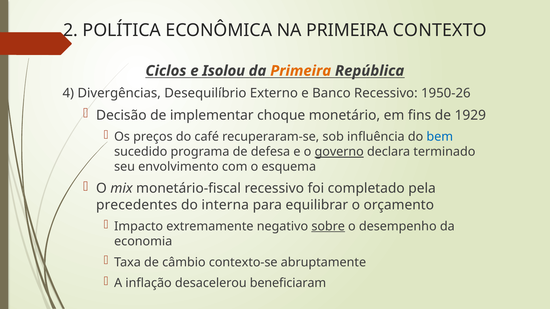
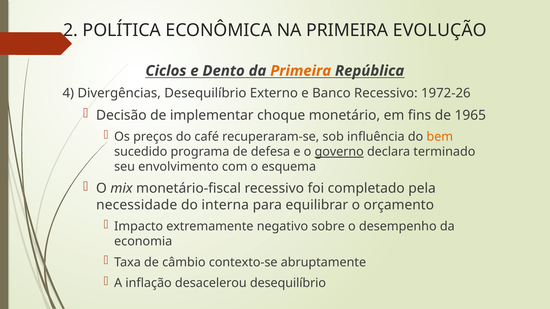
CONTEXTO: CONTEXTO -> EVOLUÇÃO
Isolou: Isolou -> Dento
1950-26: 1950-26 -> 1972-26
1929: 1929 -> 1965
bem colour: blue -> orange
precedentes: precedentes -> necessidade
sobre underline: present -> none
desacelerou beneficiaram: beneficiaram -> desequilíbrio
